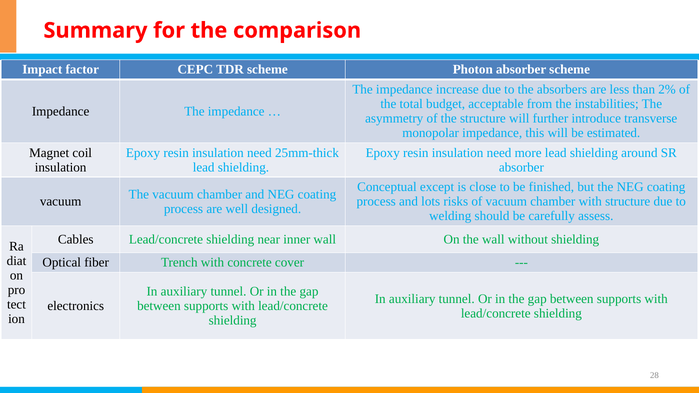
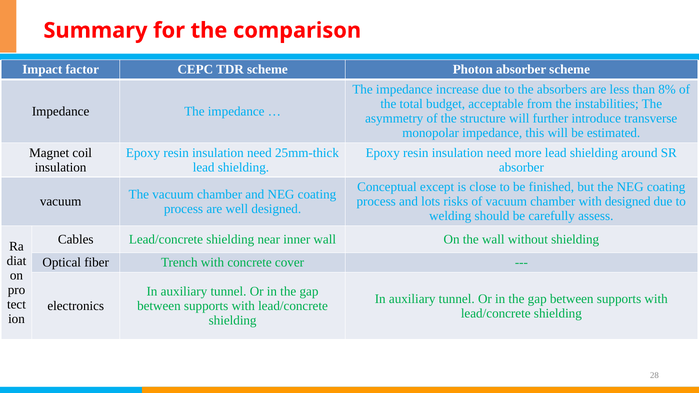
2%: 2% -> 8%
with structure: structure -> designed
